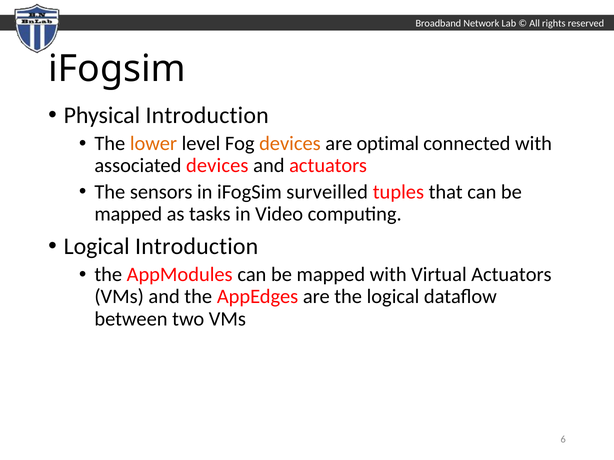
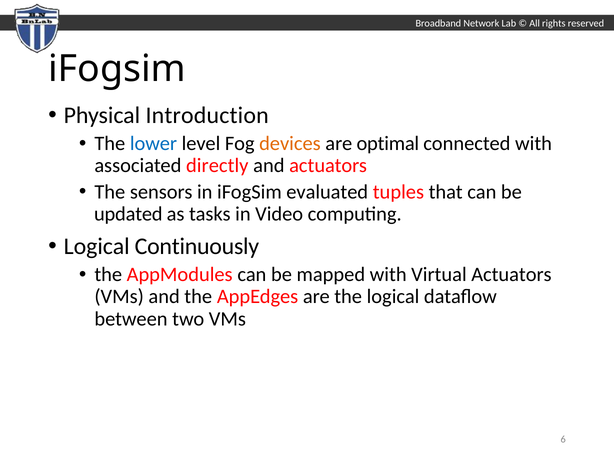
lower colour: orange -> blue
associated devices: devices -> directly
surveilled: surveilled -> evaluated
mapped at (128, 214): mapped -> updated
Logical Introduction: Introduction -> Continuously
